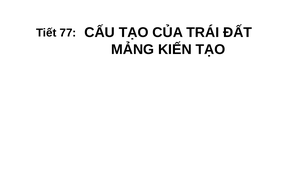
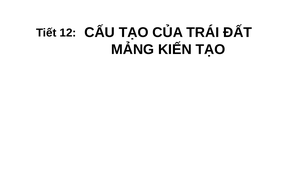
77: 77 -> 12
